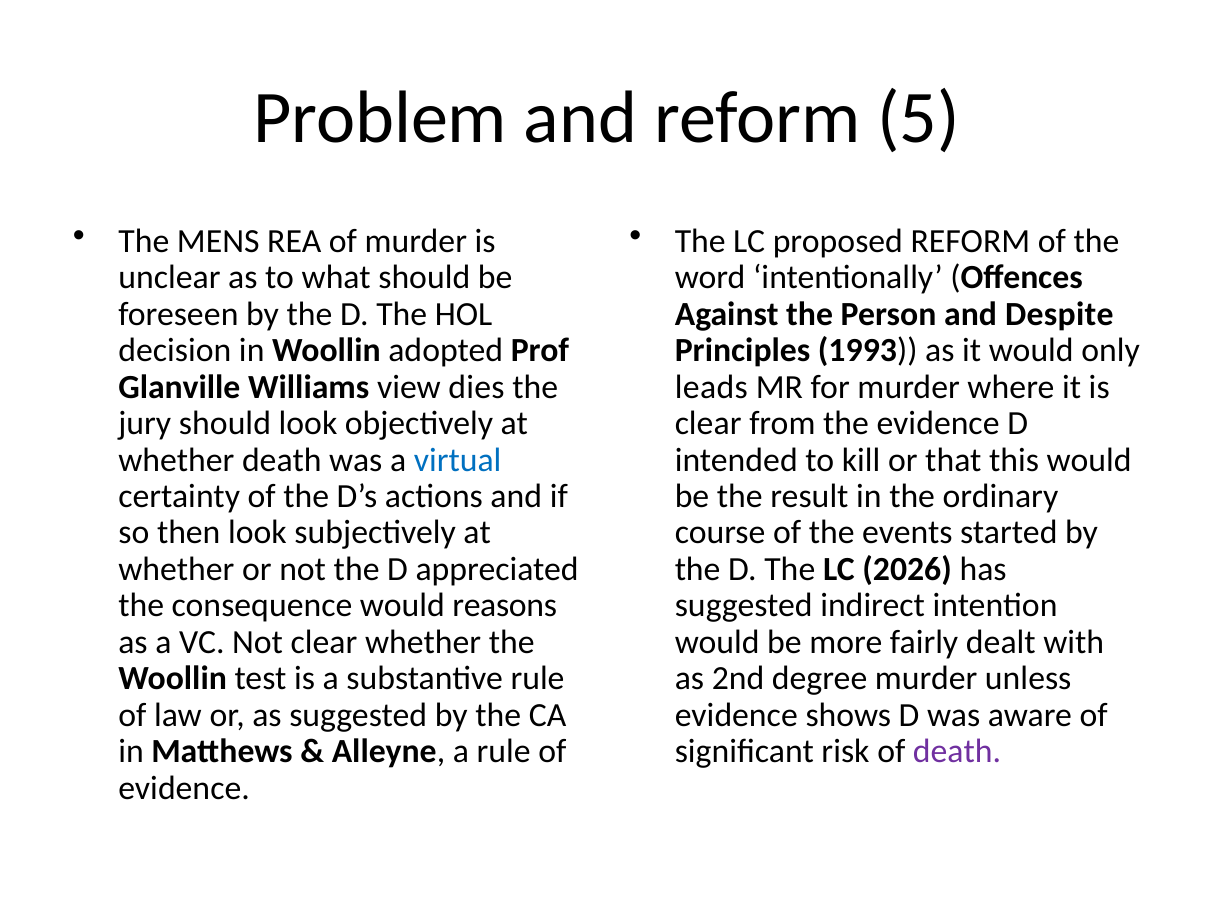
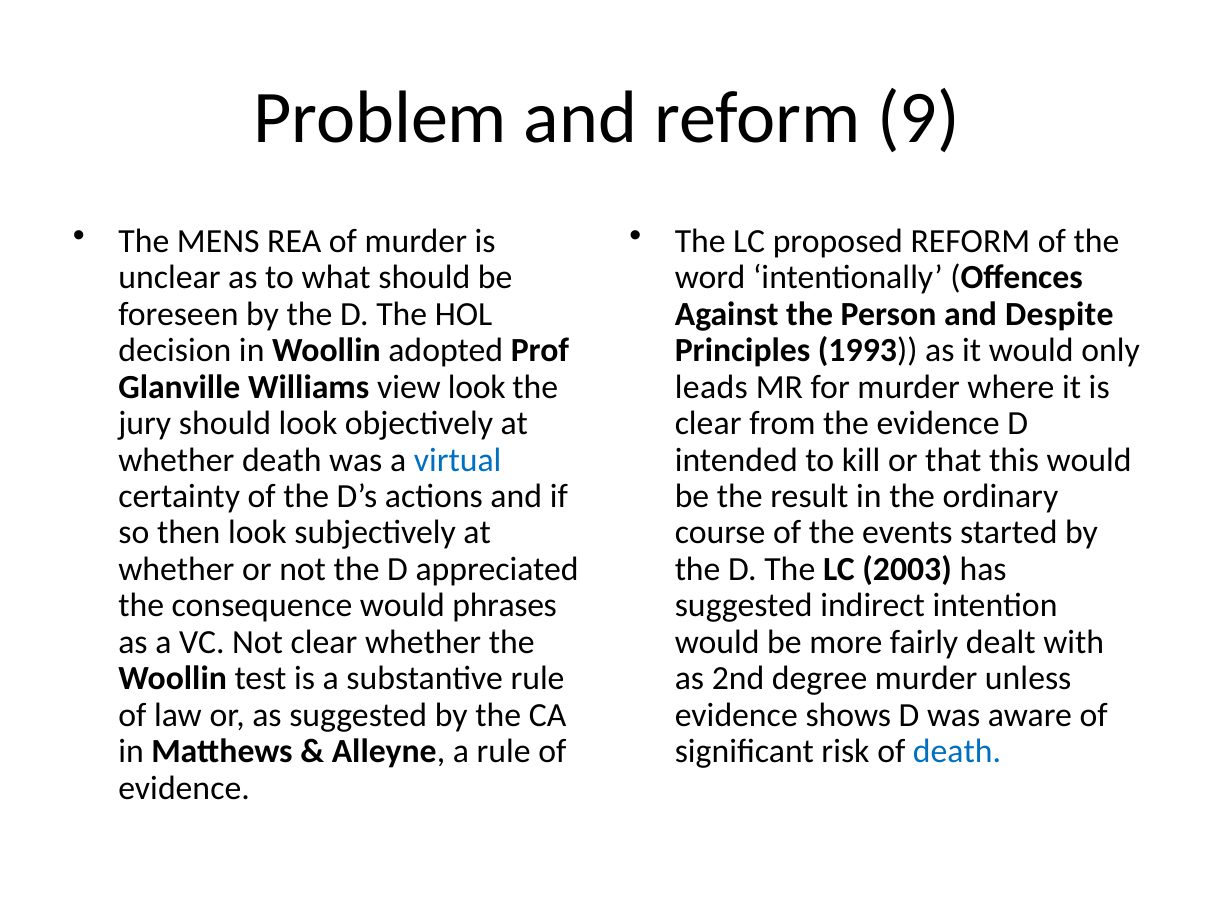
5: 5 -> 9
view dies: dies -> look
2026: 2026 -> 2003
reasons: reasons -> phrases
death at (957, 751) colour: purple -> blue
